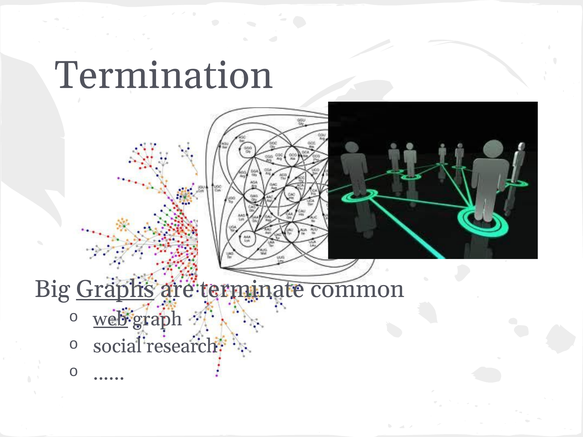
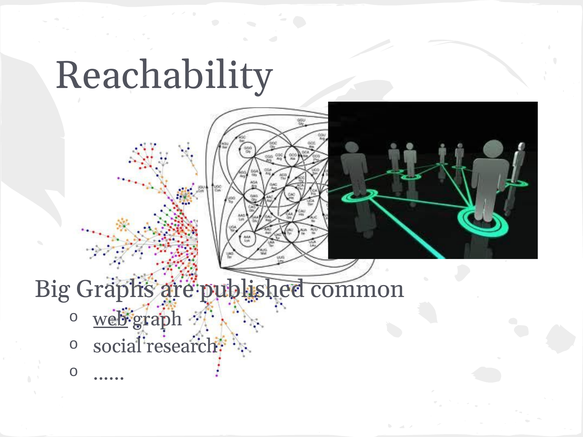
Termination: Termination -> Reachability
Graphs underline: present -> none
terminate: terminate -> published
